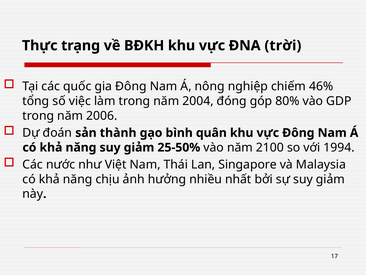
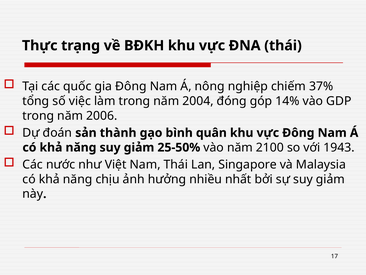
ĐNA trời: trời -> thái
46%: 46% -> 37%
80%: 80% -> 14%
1994: 1994 -> 1943
